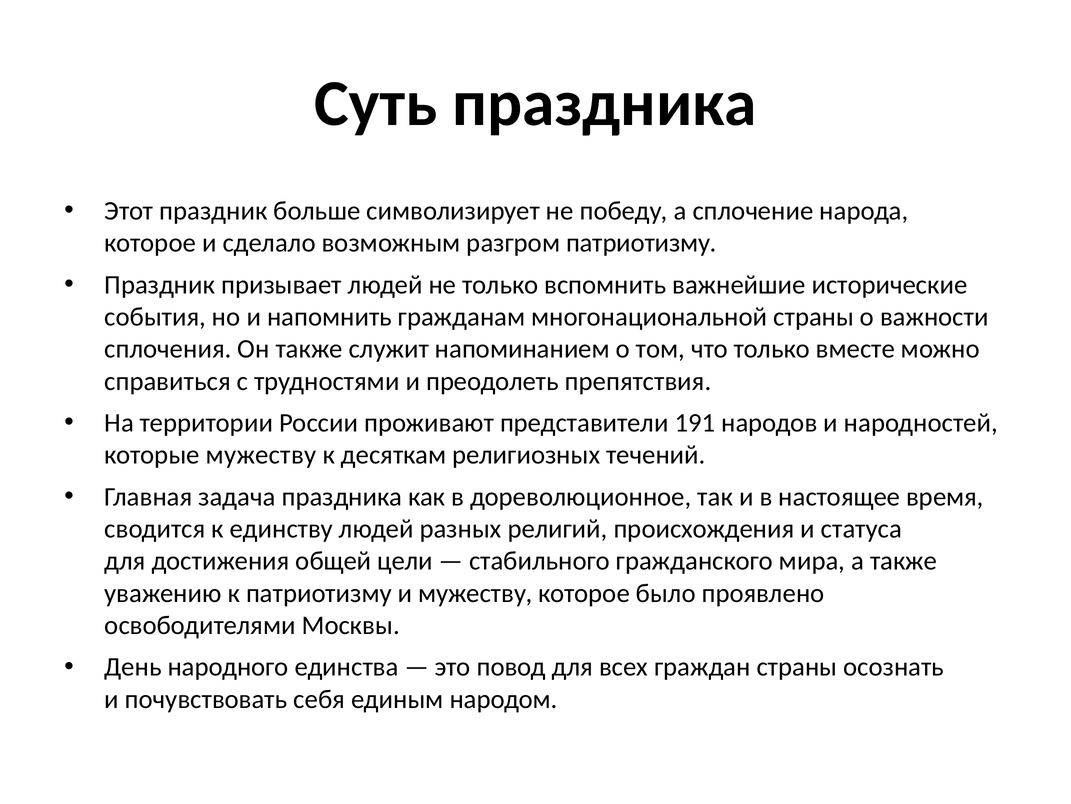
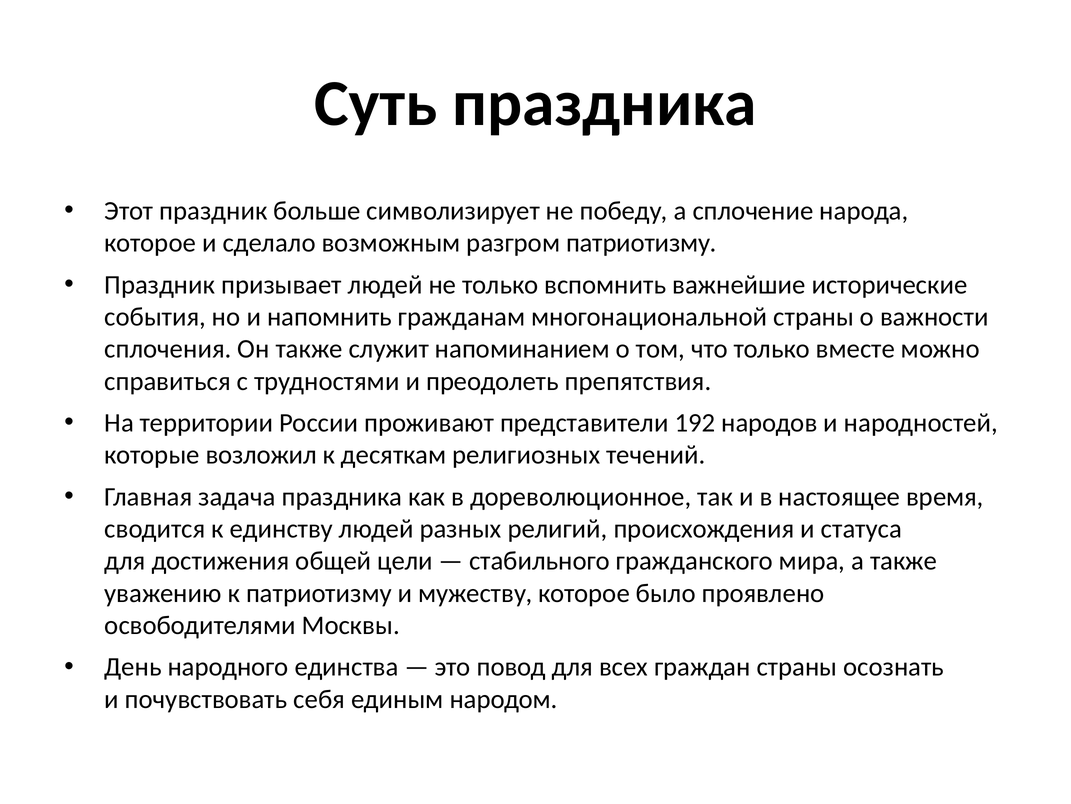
191: 191 -> 192
которые мужеству: мужеству -> возложил
